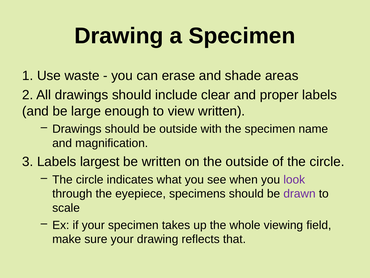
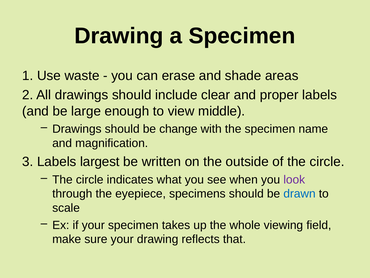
view written: written -> middle
be outside: outside -> change
drawn colour: purple -> blue
